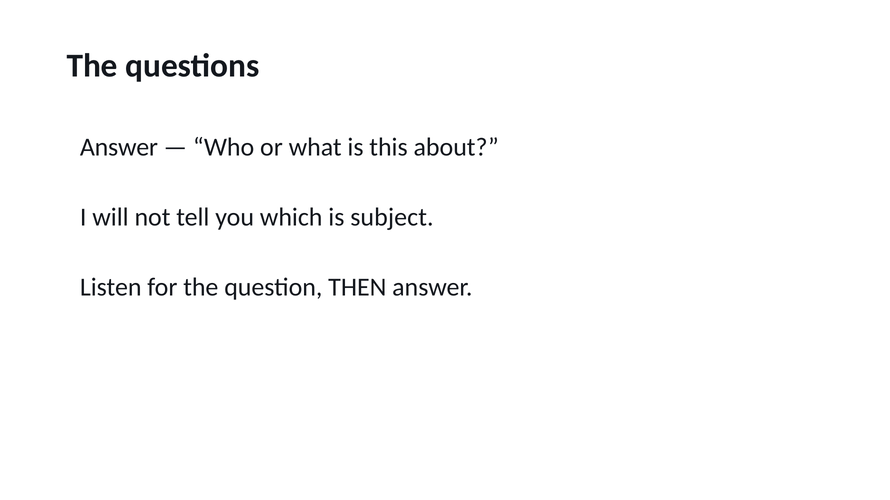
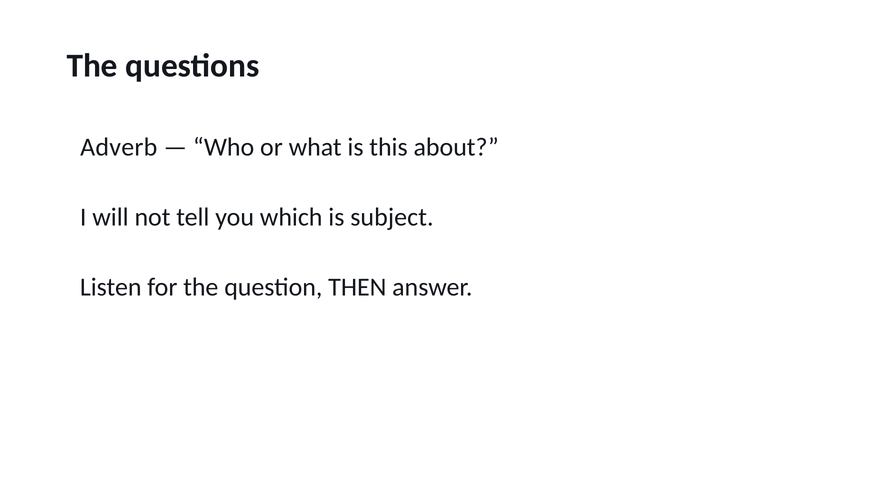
Answer at (119, 147): Answer -> Adverb
